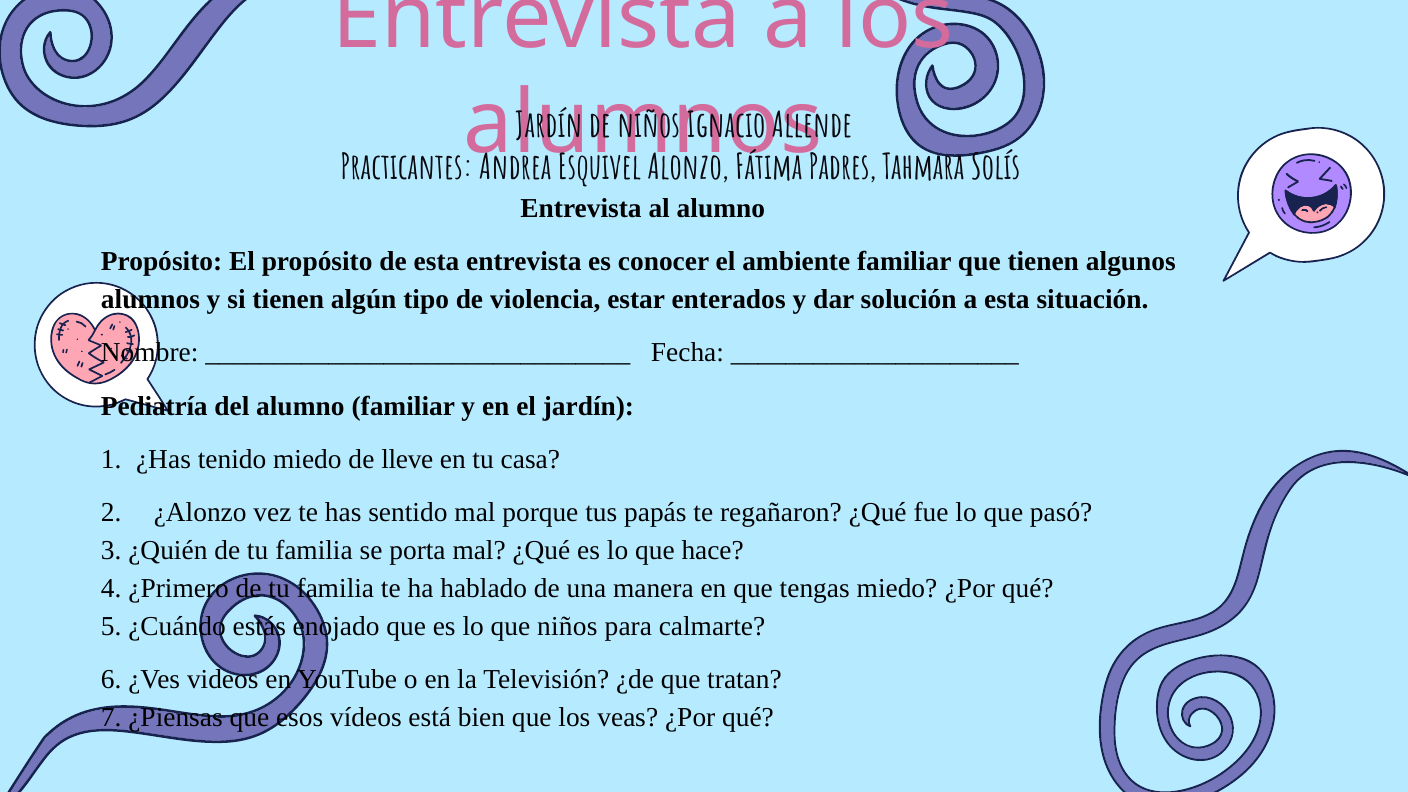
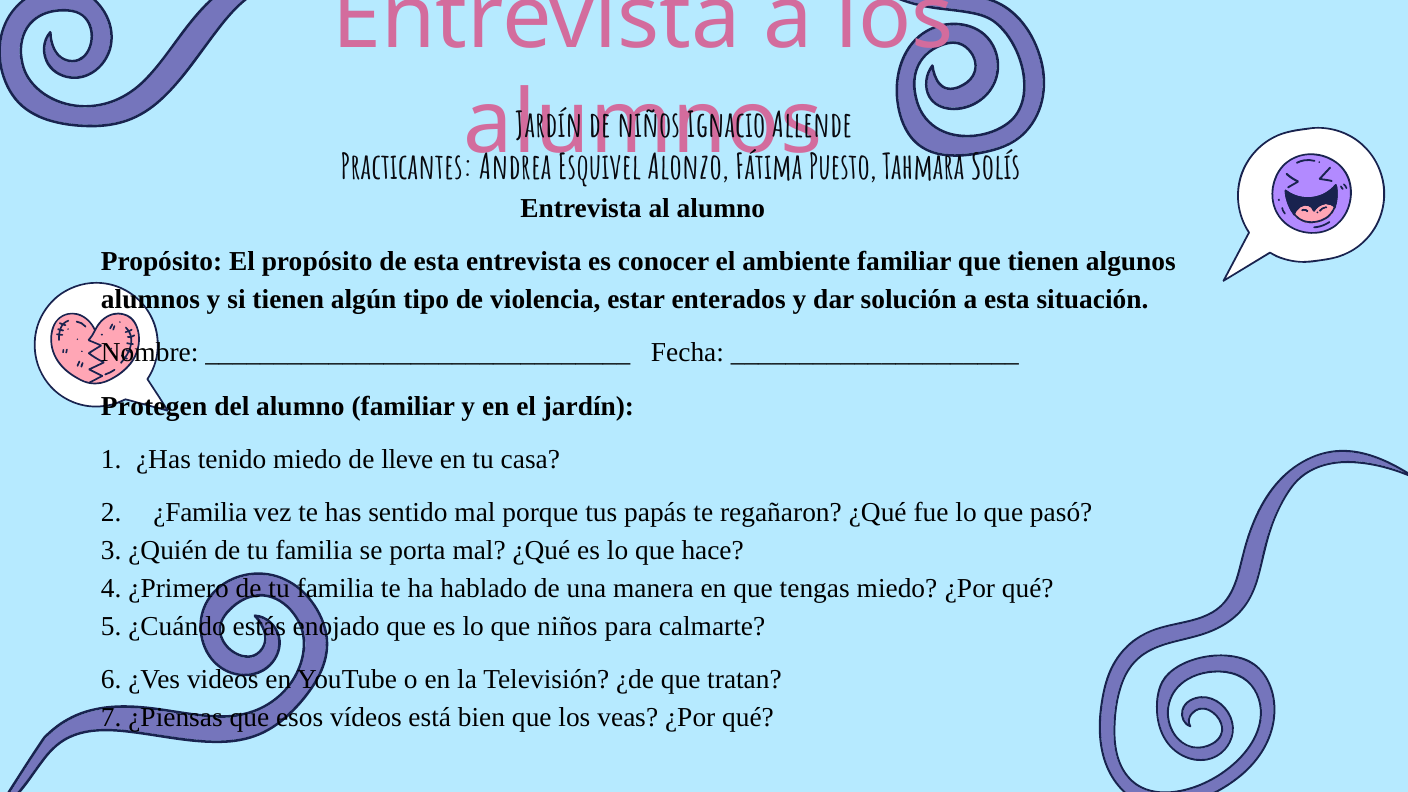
Padres: Padres -> Puesto
Pediatría: Pediatría -> Protegen
¿Alonzo: ¿Alonzo -> ¿Familia
